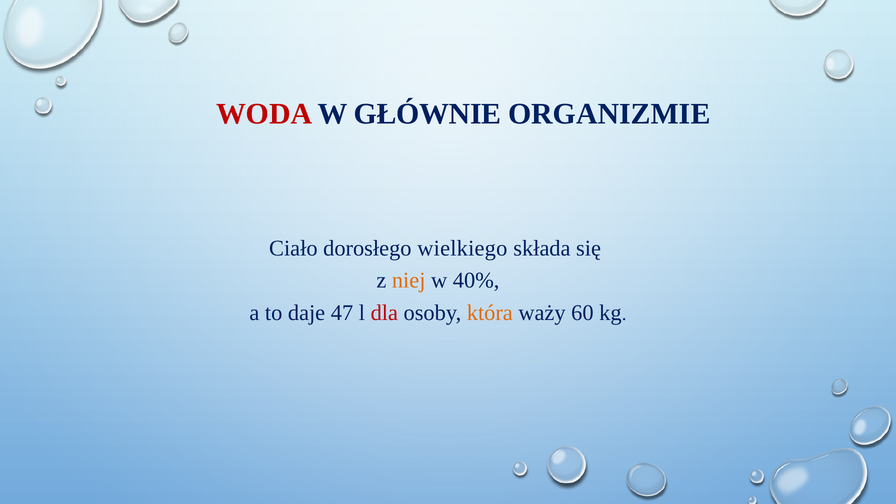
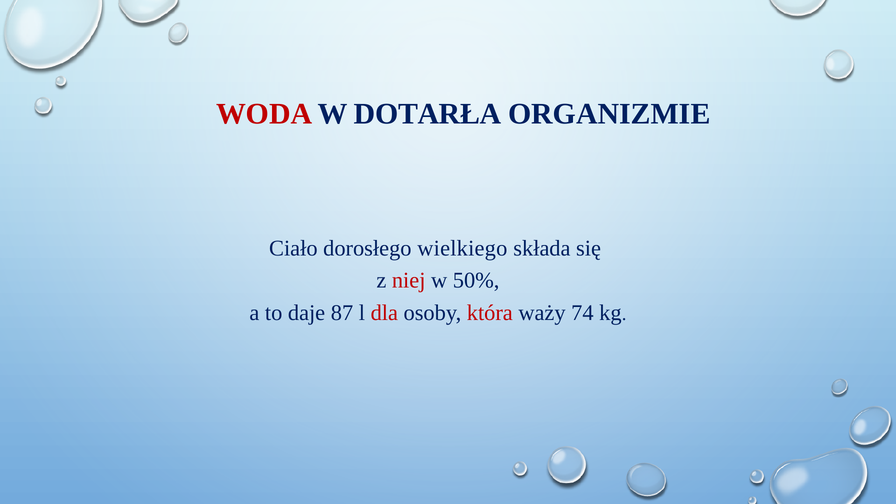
GŁÓWNIE: GŁÓWNIE -> DOTARŁA
niej colour: orange -> red
40%: 40% -> 50%
47: 47 -> 87
która colour: orange -> red
60: 60 -> 74
